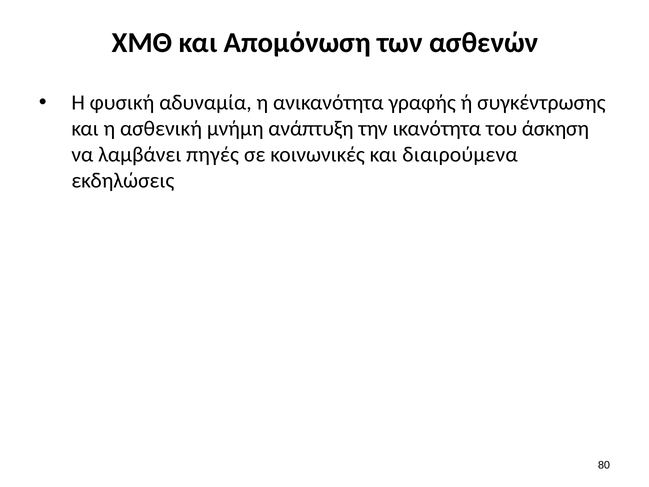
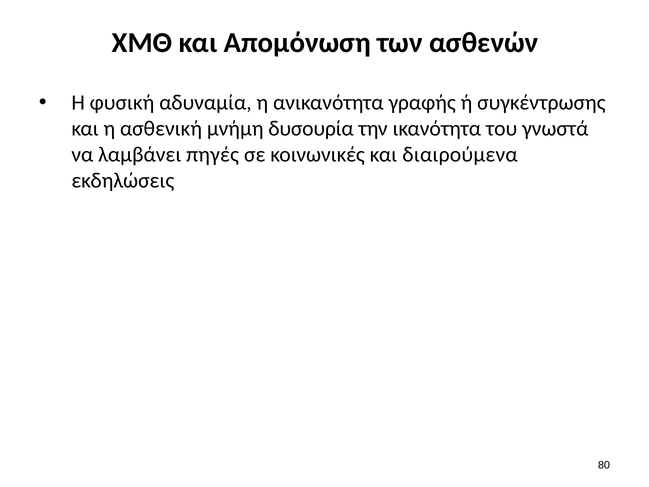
ανάπτυξη: ανάπτυξη -> δυσουρία
άσκηση: άσκηση -> γνωστά
